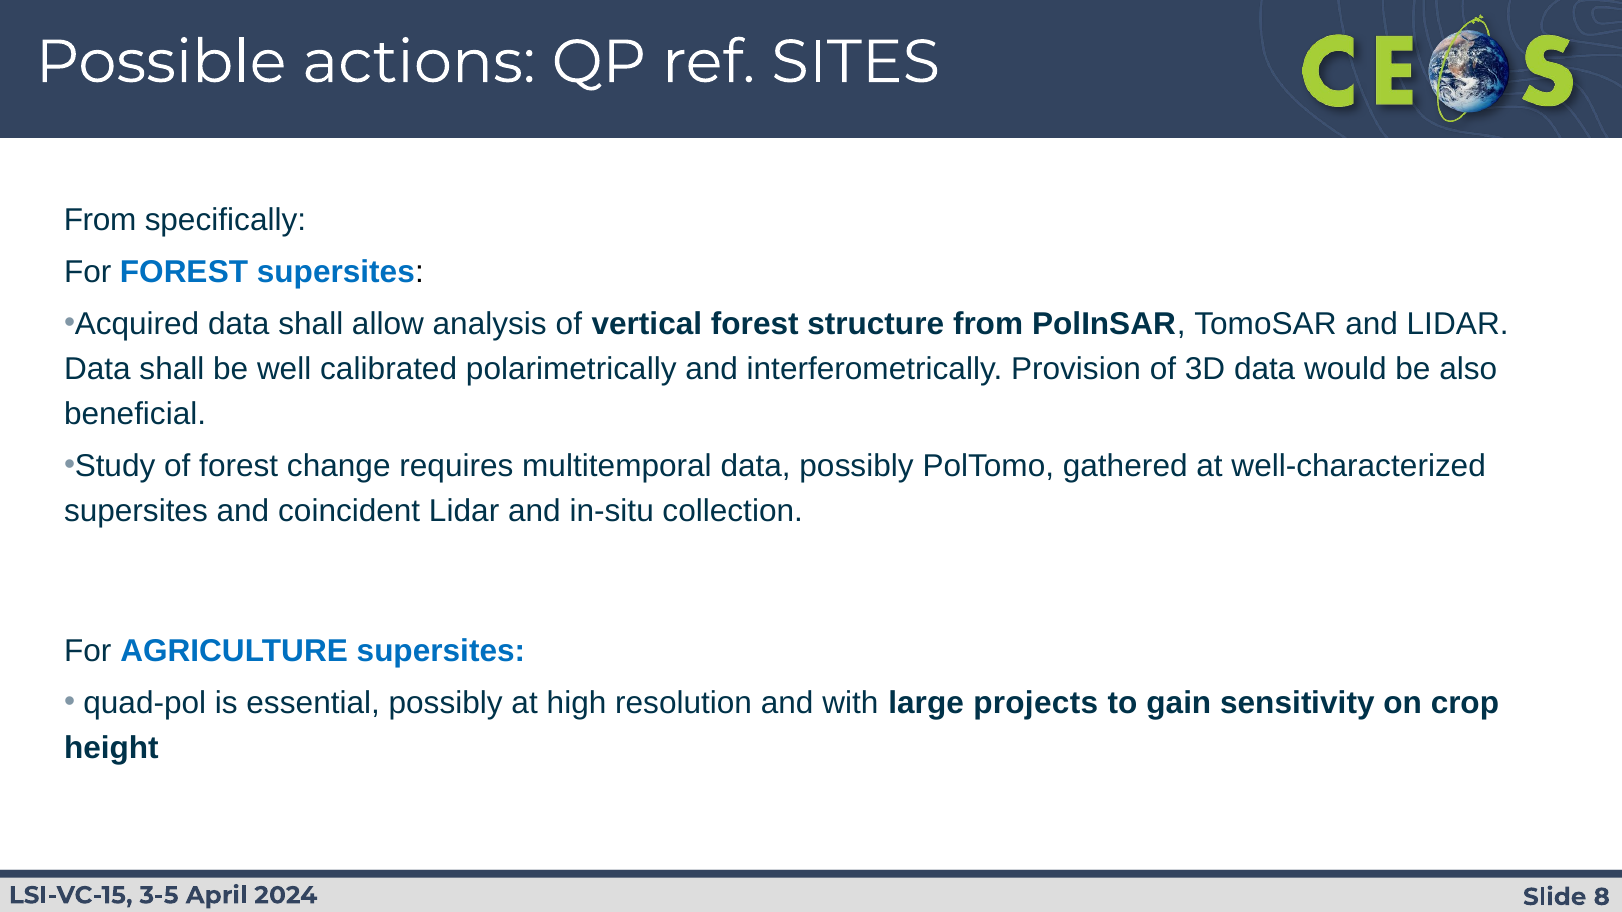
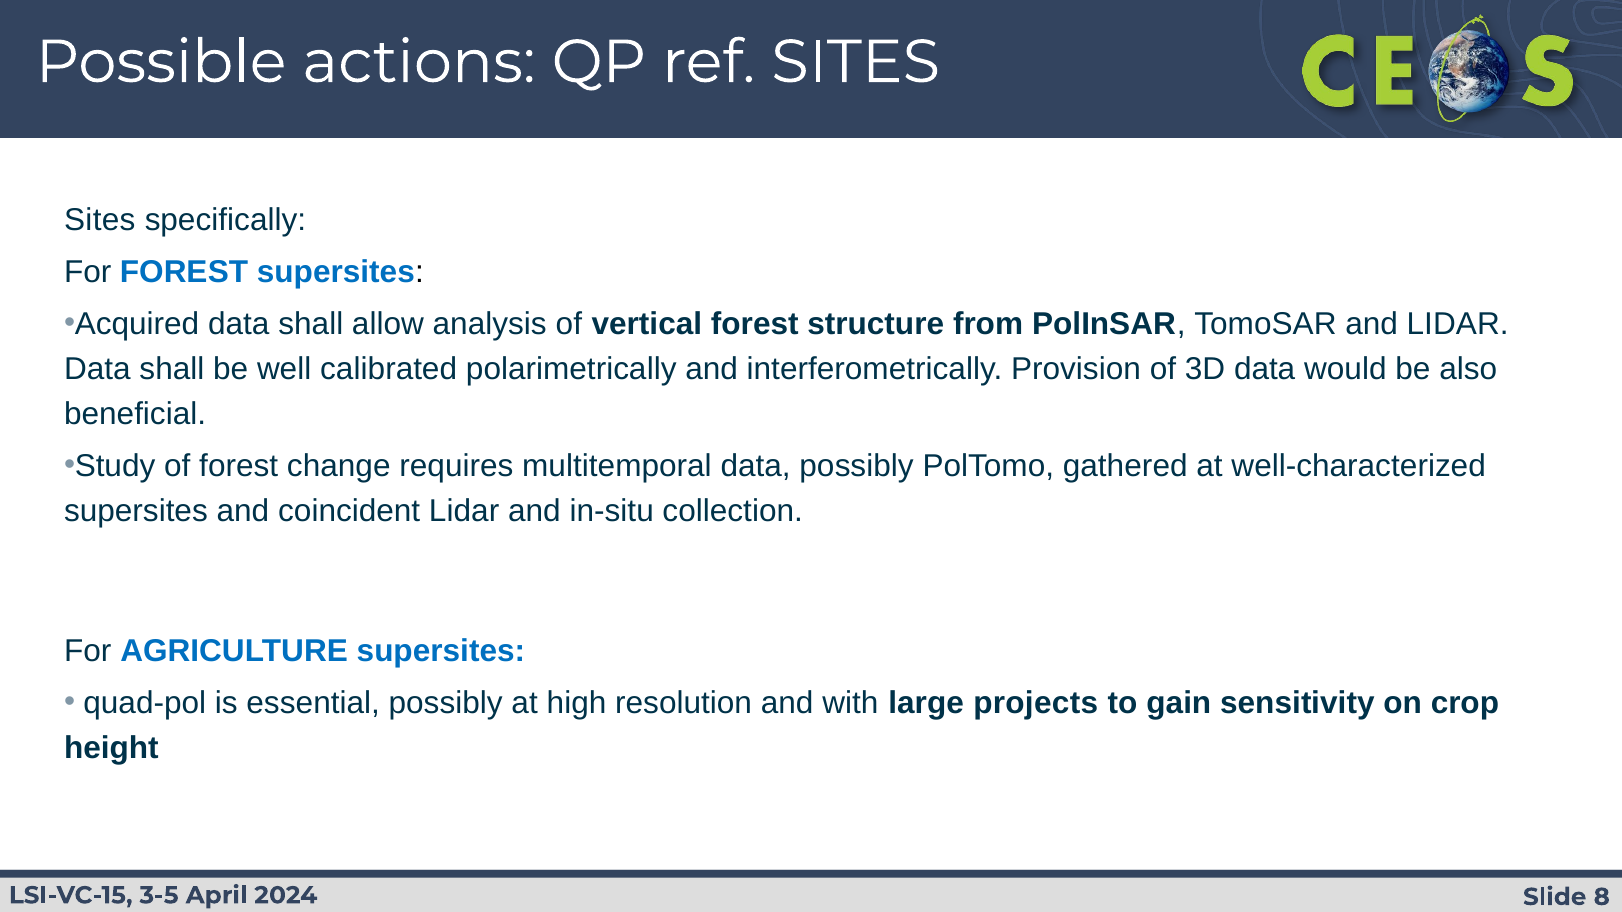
From at (100, 221): From -> Sites
